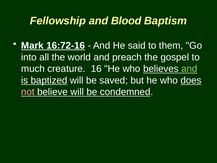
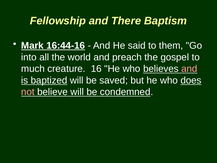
Blood: Blood -> There
16:72-16: 16:72-16 -> 16:44-16
and at (189, 69) colour: light green -> pink
